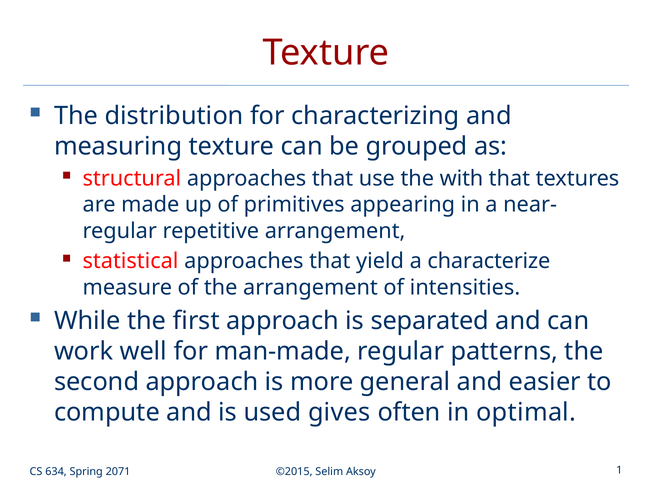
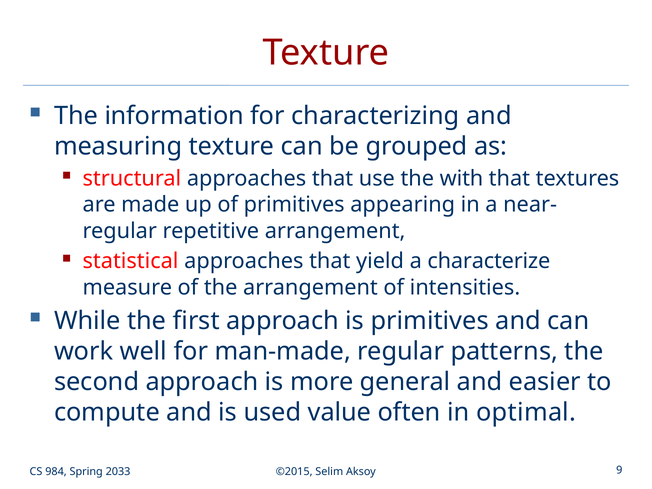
distribution: distribution -> information
is separated: separated -> primitives
gives: gives -> value
634: 634 -> 984
2071: 2071 -> 2033
1: 1 -> 9
